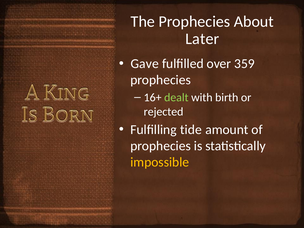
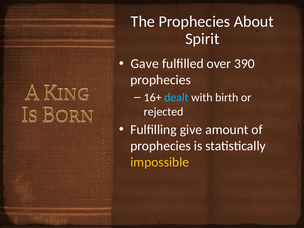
Later: Later -> Spirit
359: 359 -> 390
dealt colour: light green -> light blue
tide: tide -> give
